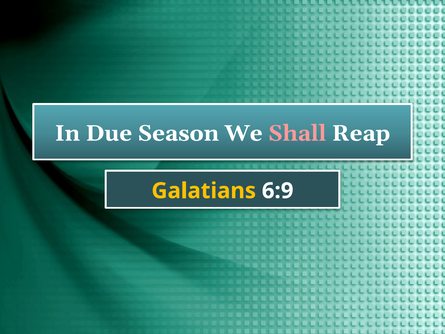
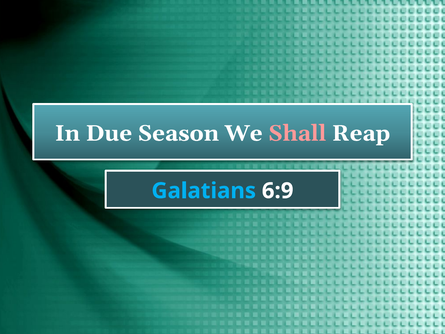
Galatians colour: yellow -> light blue
